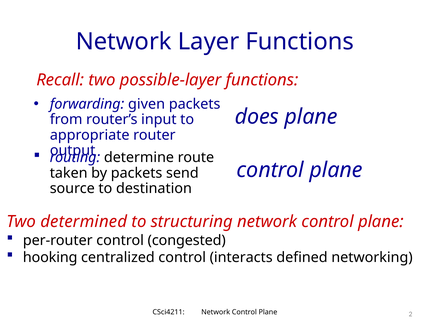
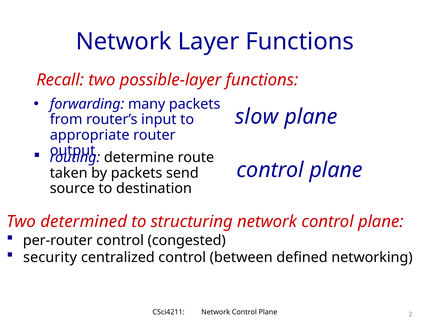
given: given -> many
does: does -> slow
hooking: hooking -> security
interacts: interacts -> between
